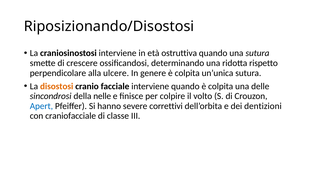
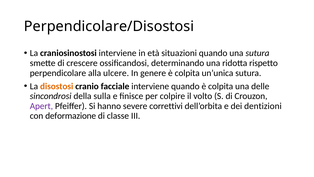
Riposizionando/Disostosi: Riposizionando/Disostosi -> Perpendicolare/Disostosi
ostruttiva: ostruttiva -> situazioni
nelle: nelle -> sulla
Apert colour: blue -> purple
craniofacciale: craniofacciale -> deformazione
